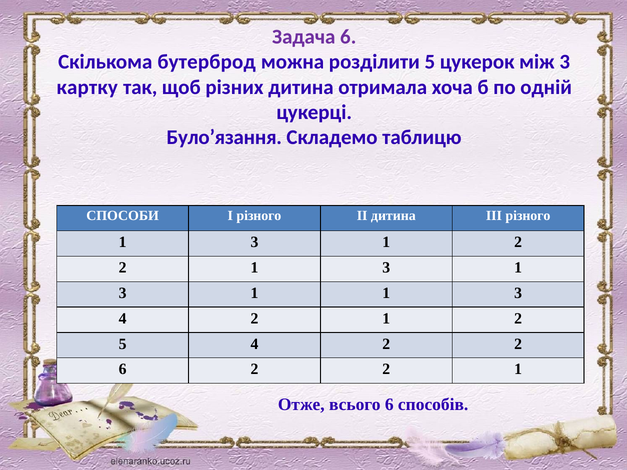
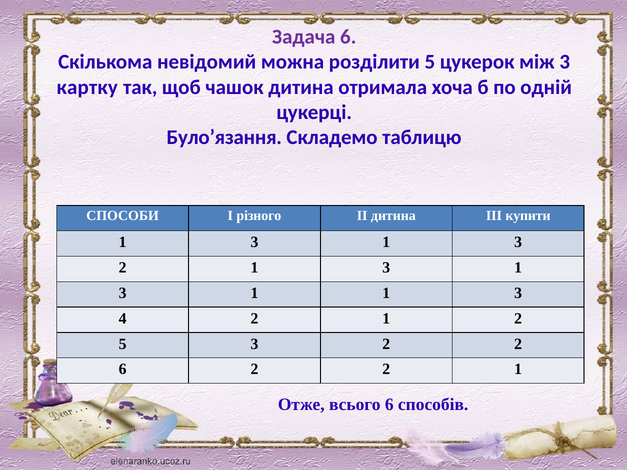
бутерброд: бутерброд -> невідомий
різних: різних -> чашок
ІІІ різного: різного -> купити
2 at (518, 242): 2 -> 3
5 4: 4 -> 3
